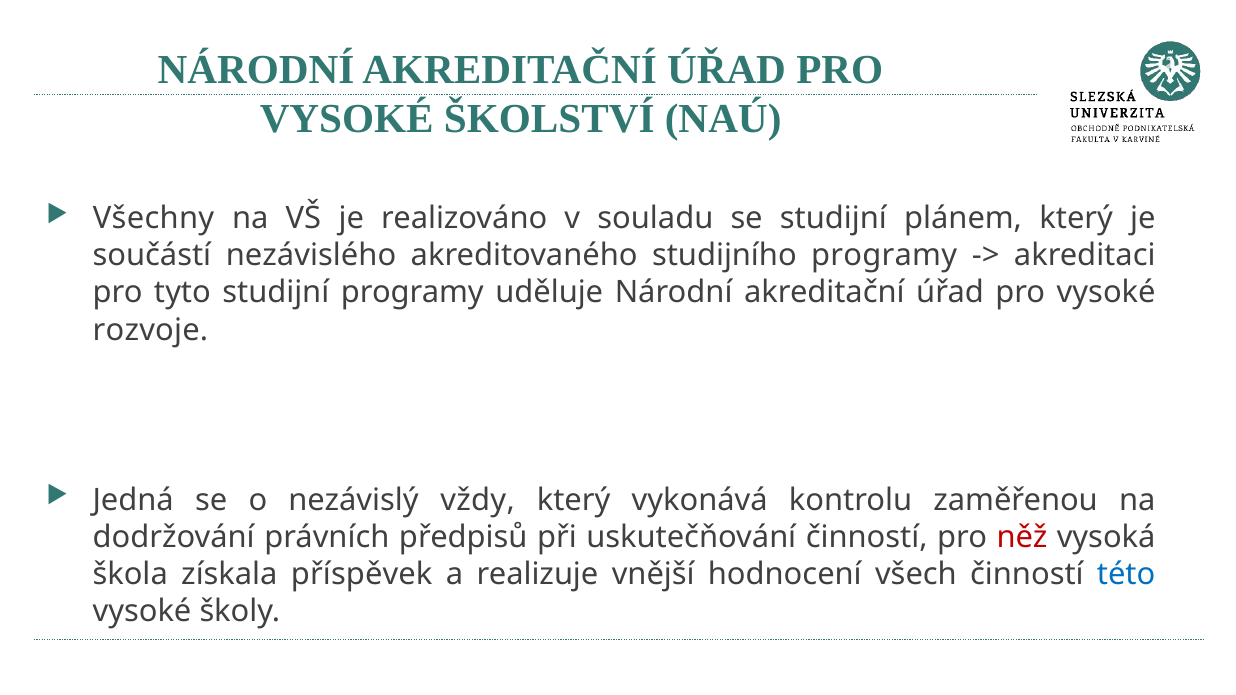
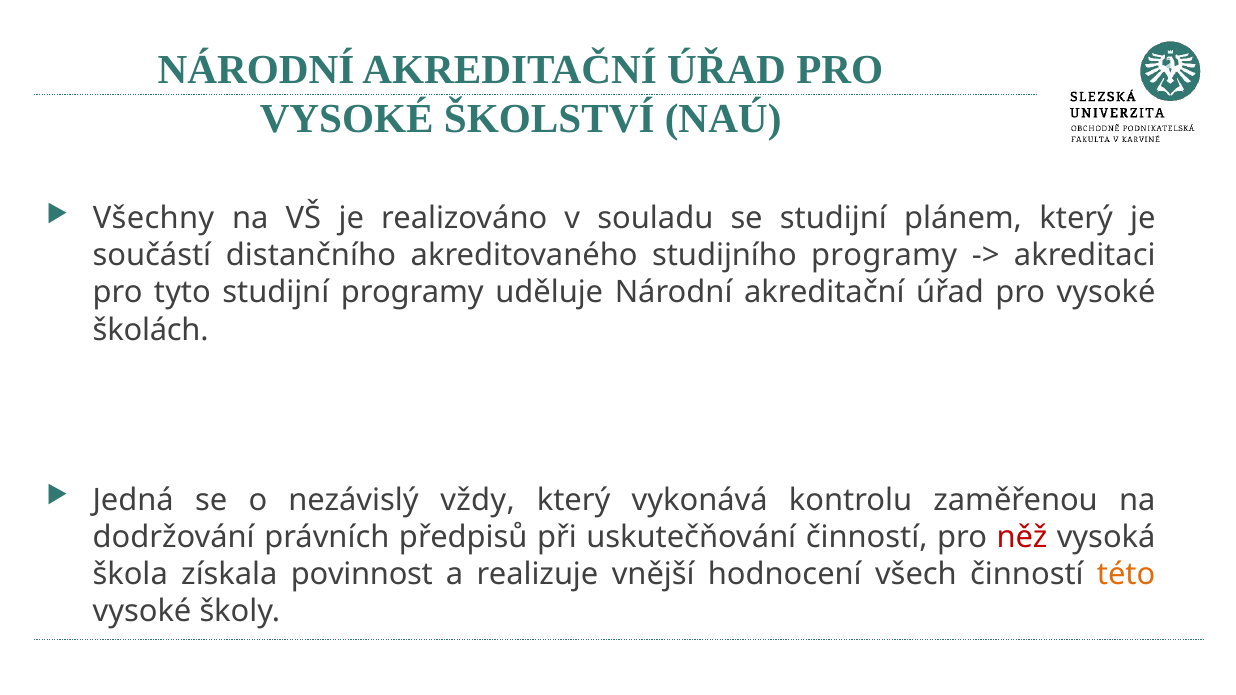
nezávislého: nezávislého -> distančního
rozvoje: rozvoje -> školách
příspěvek: příspěvek -> povinnost
této colour: blue -> orange
